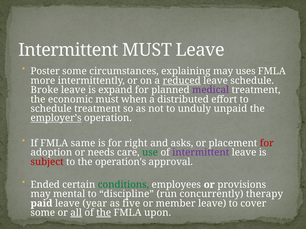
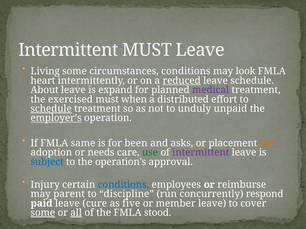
Poster: Poster -> Living
circumstances explaining: explaining -> conditions
uses: uses -> look
more: more -> heart
Broke: Broke -> About
economic: economic -> exercised
schedule at (51, 109) underline: none -> present
right: right -> been
for at (267, 143) colour: red -> orange
subject colour: red -> blue
Ended: Ended -> Injury
conditions at (123, 185) colour: green -> blue
provisions: provisions -> reimburse
mental: mental -> parent
therapy: therapy -> respond
year: year -> cure
some at (43, 213) underline: none -> present
the at (104, 213) underline: present -> none
upon: upon -> stood
